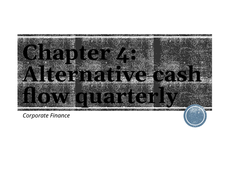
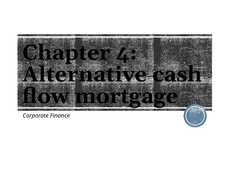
quarterly: quarterly -> mortgage
